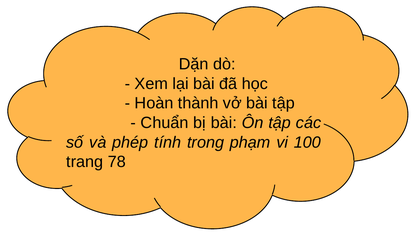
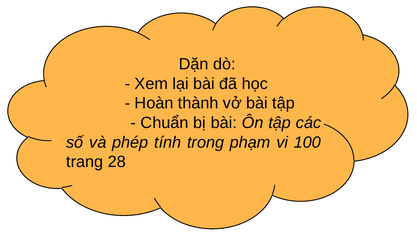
78: 78 -> 28
